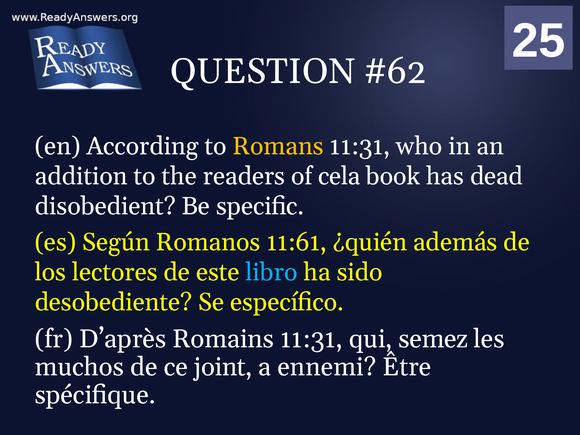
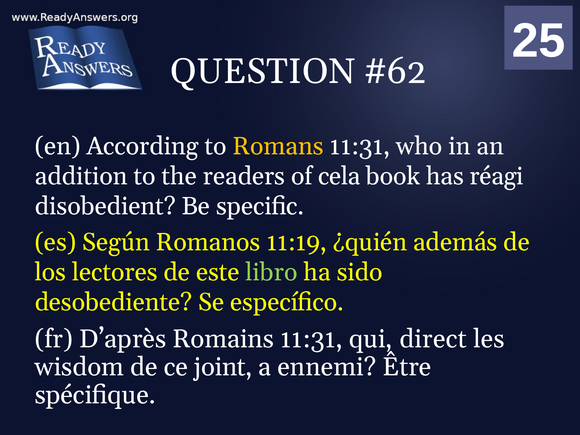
dead: dead -> réagi
11:61: 11:61 -> 11:19
libro colour: light blue -> light green
semez: semez -> direct
muchos: muchos -> wisdom
